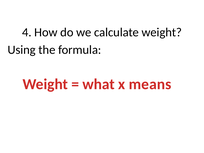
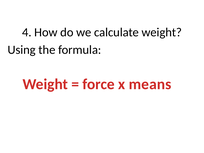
what: what -> force
